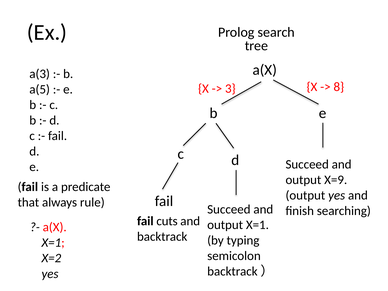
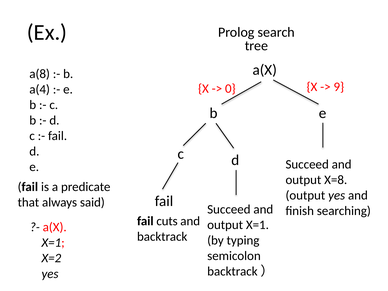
a(3: a(3 -> a(8
8: 8 -> 9
3: 3 -> 0
a(5: a(5 -> a(4
X=9: X=9 -> X=8
rule: rule -> said
